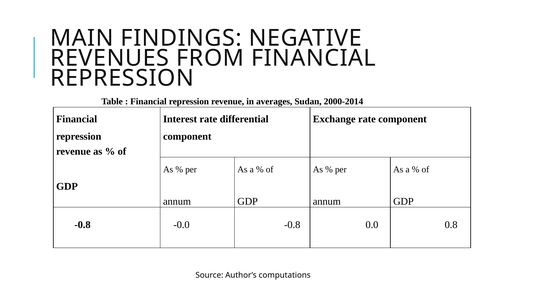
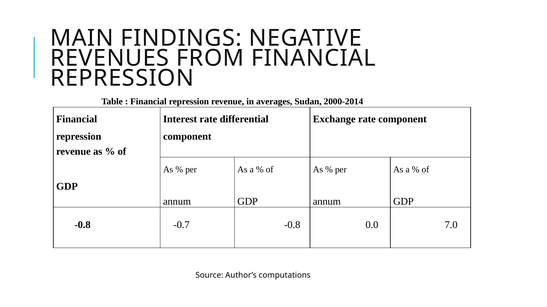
-0.0: -0.0 -> -0.7
0.8: 0.8 -> 7.0
